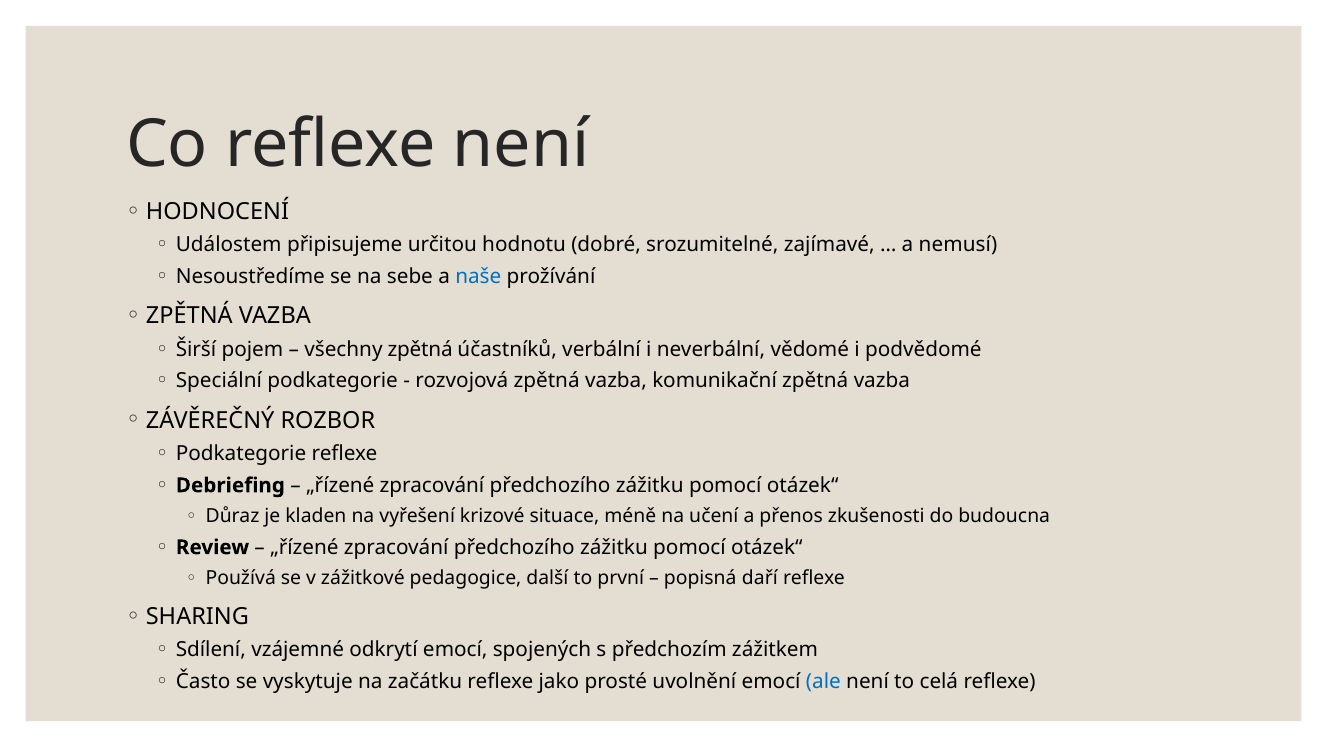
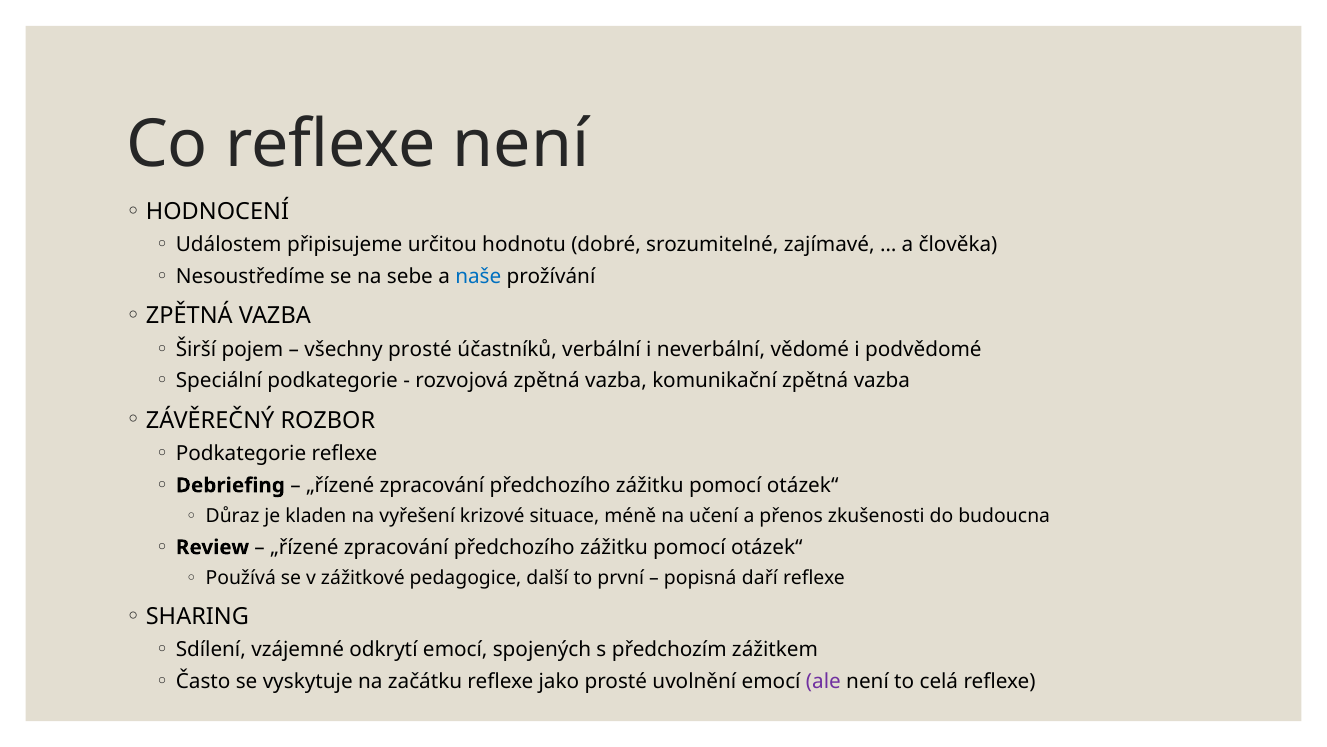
nemusí: nemusí -> člověka
všechny zpětná: zpětná -> prosté
ale colour: blue -> purple
